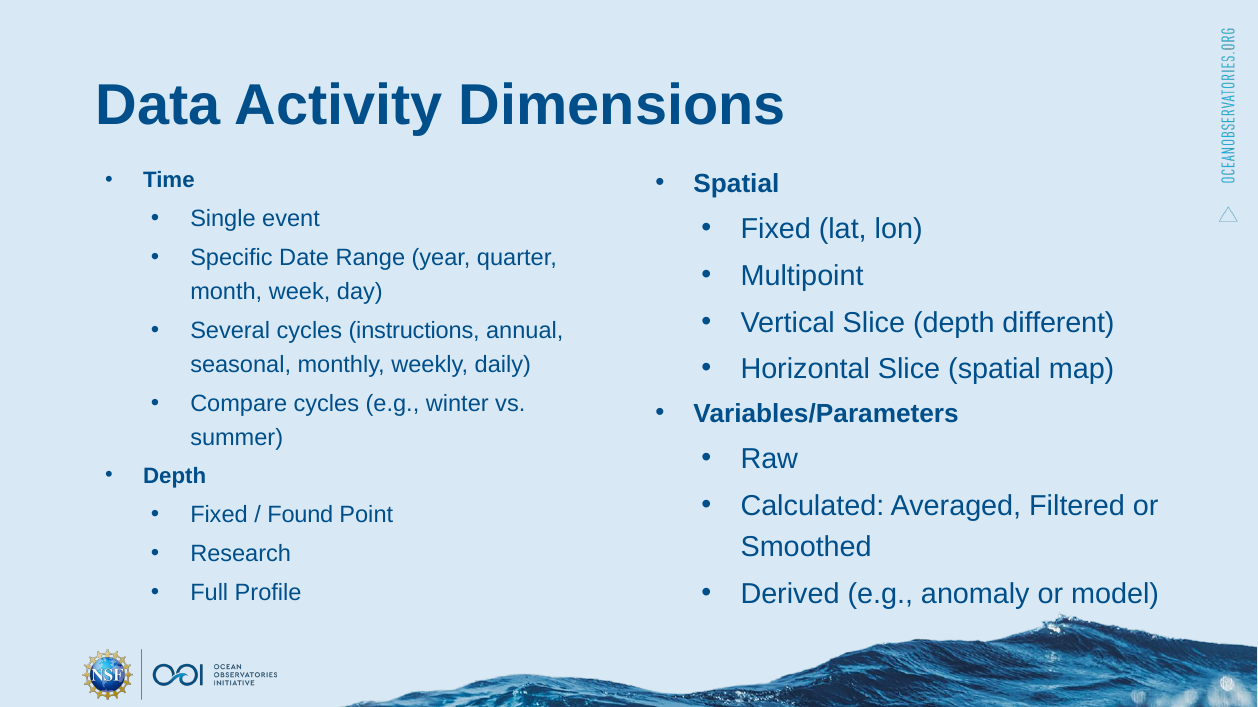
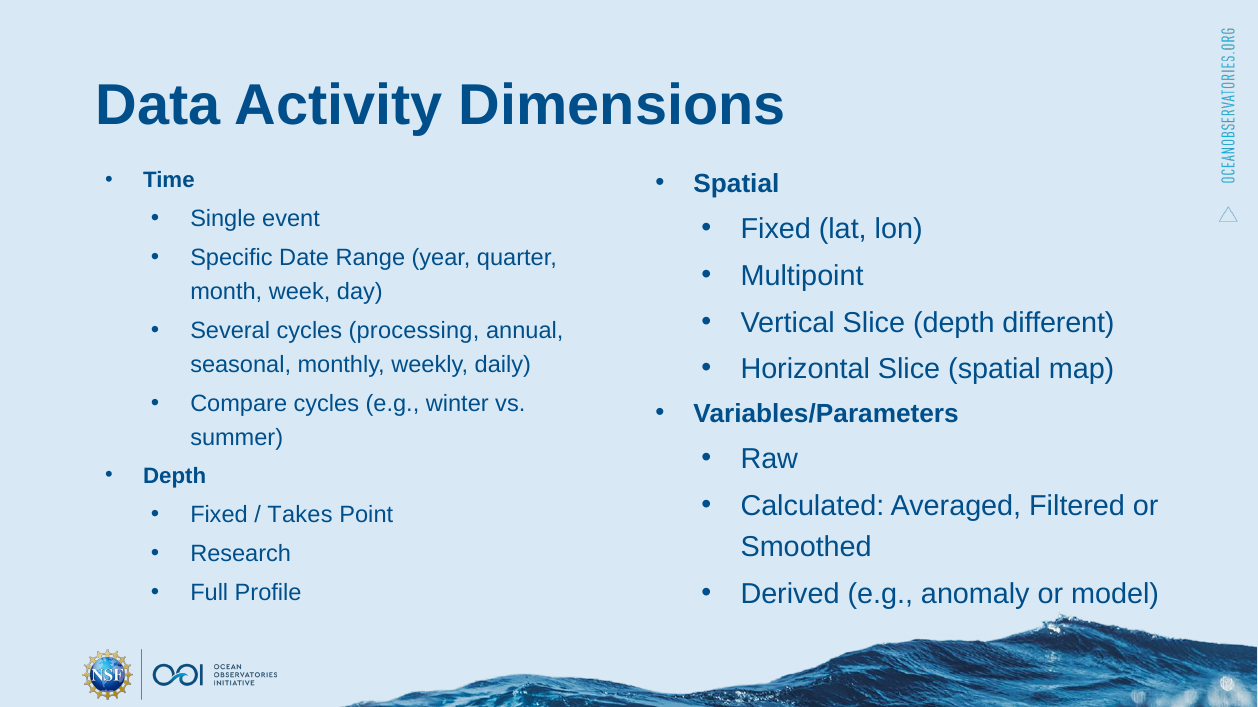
instructions: instructions -> processing
Found: Found -> Takes
